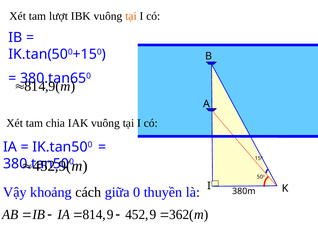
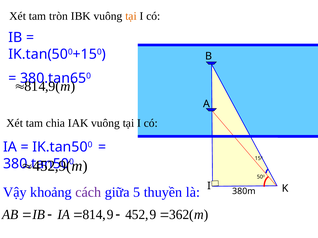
lượt: lượt -> tròn
cách colour: black -> purple
0: 0 -> 5
